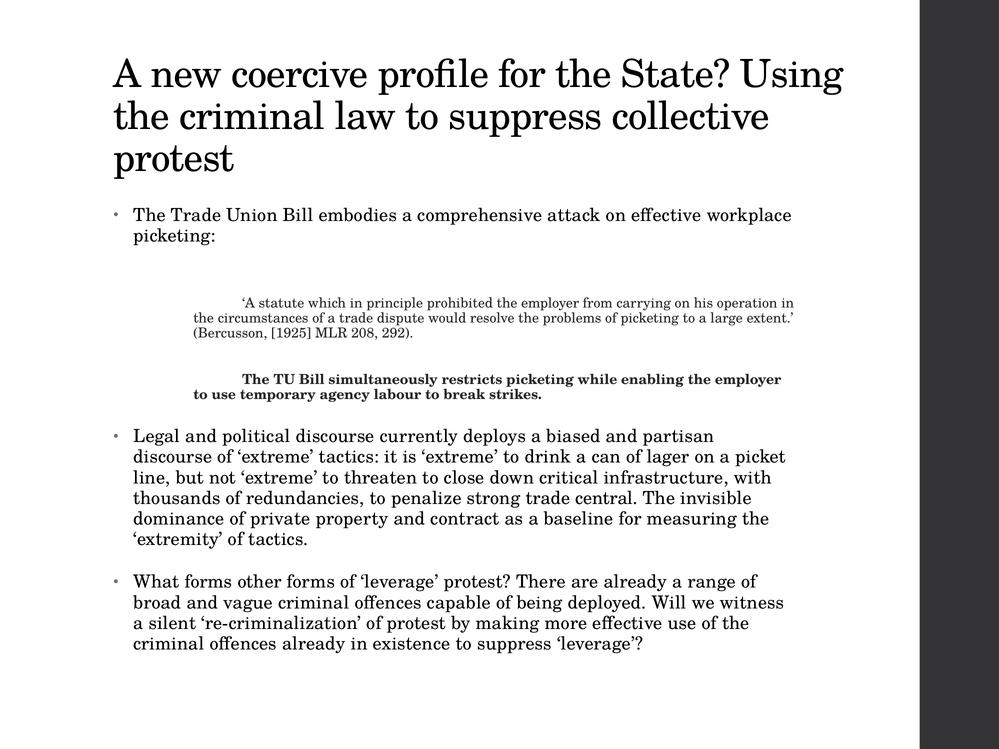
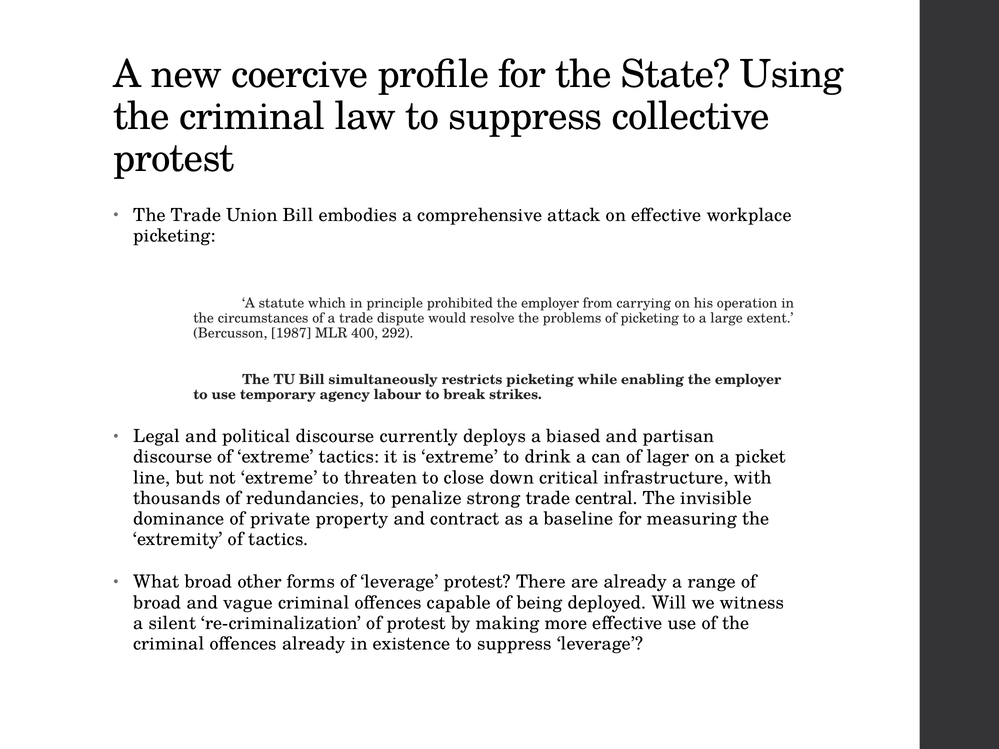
1925: 1925 -> 1987
208: 208 -> 400
What forms: forms -> broad
